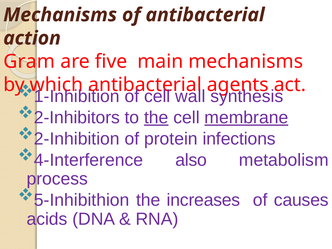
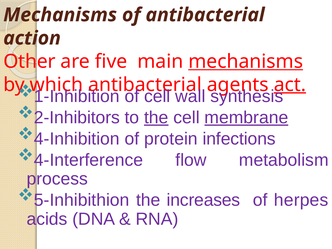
Gram: Gram -> Other
mechanisms at (246, 61) underline: none -> present
act underline: none -> present
2-Inhibition: 2-Inhibition -> 4-Inhibition
also: also -> flow
causes: causes -> herpes
